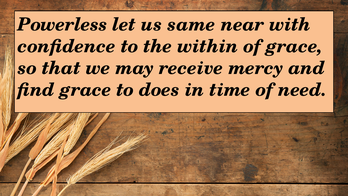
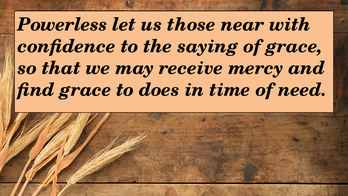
same: same -> those
within: within -> saying
